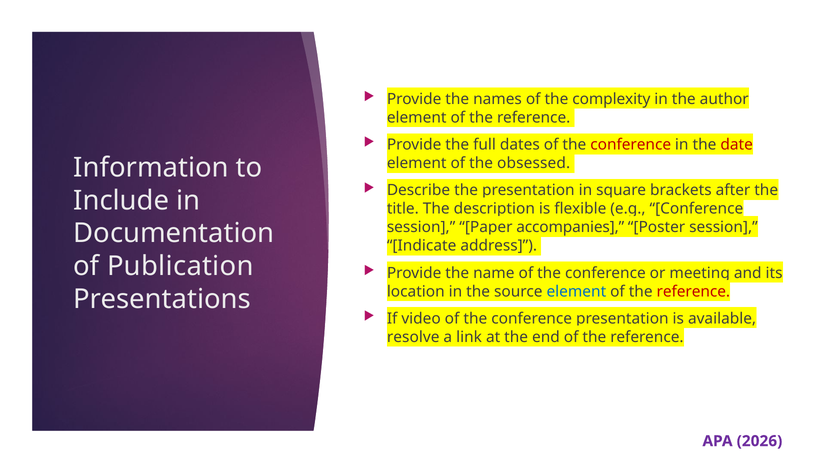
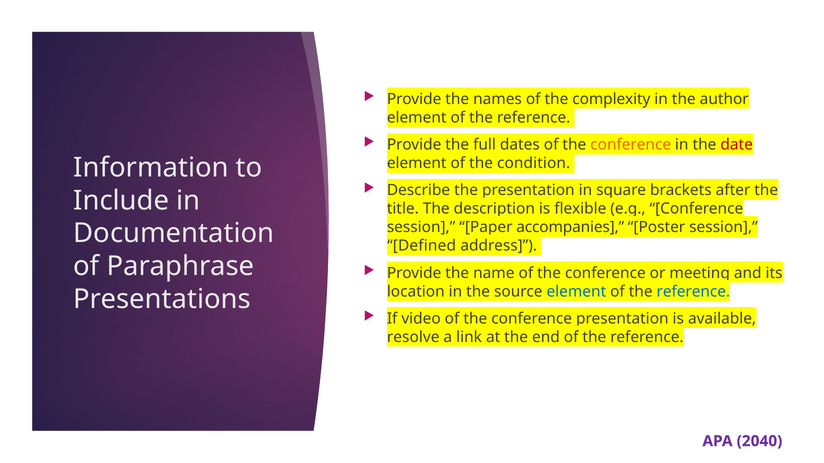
conference at (631, 145) colour: red -> orange
obsessed: obsessed -> condition
Indicate: Indicate -> Defined
Publication: Publication -> Paraphrase
reference at (693, 292) colour: red -> blue
2026: 2026 -> 2040
